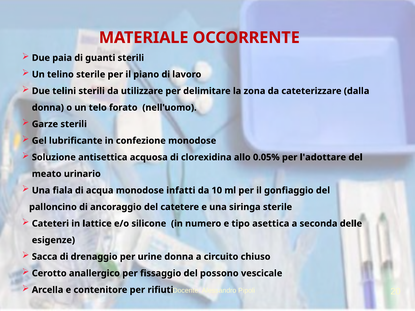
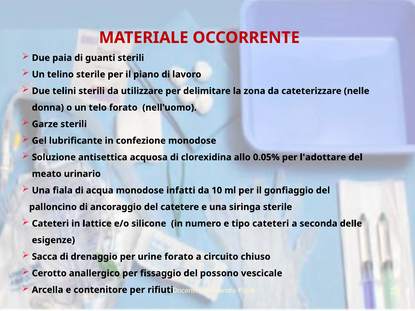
dalla: dalla -> nelle
tipo asettica: asettica -> cateteri
urine donna: donna -> forato
